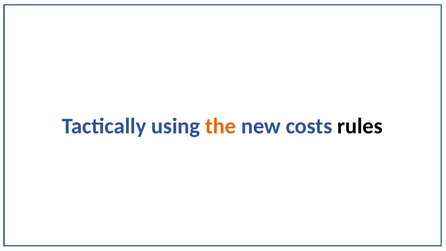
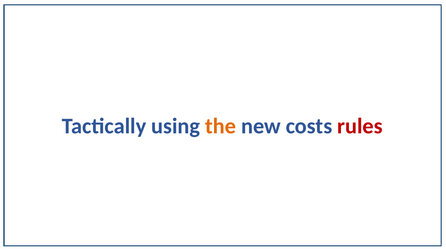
rules colour: black -> red
